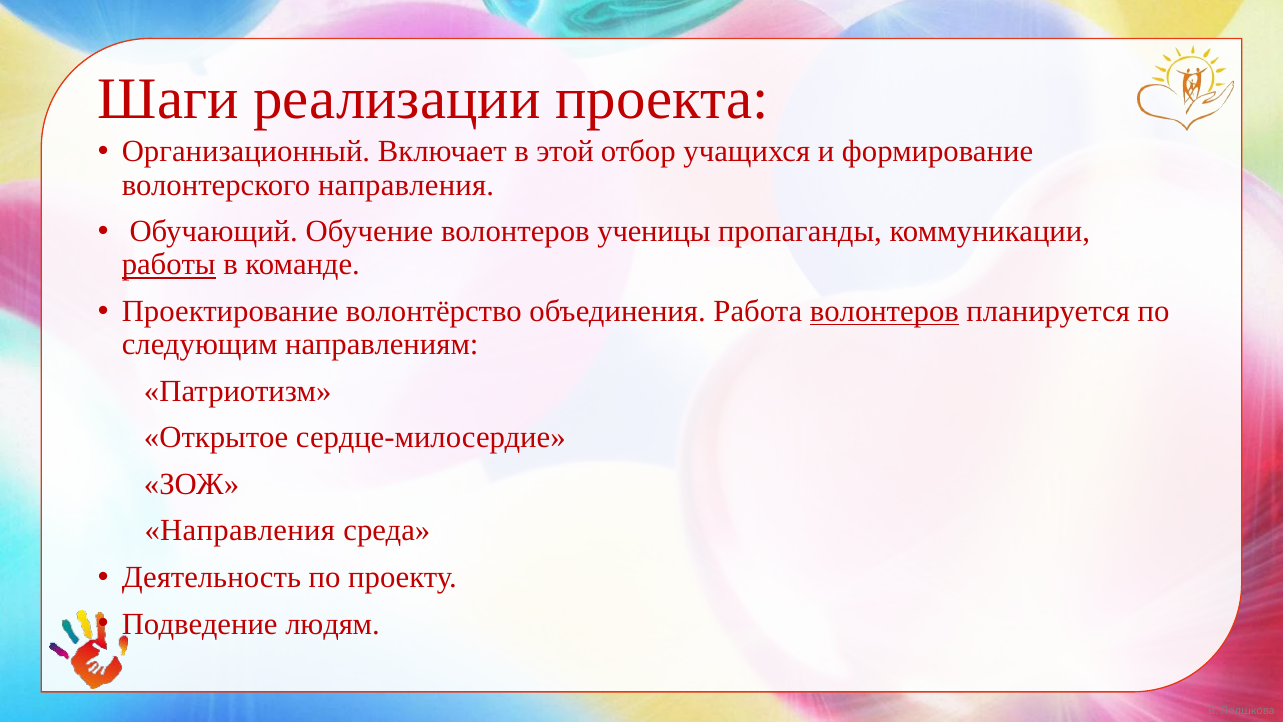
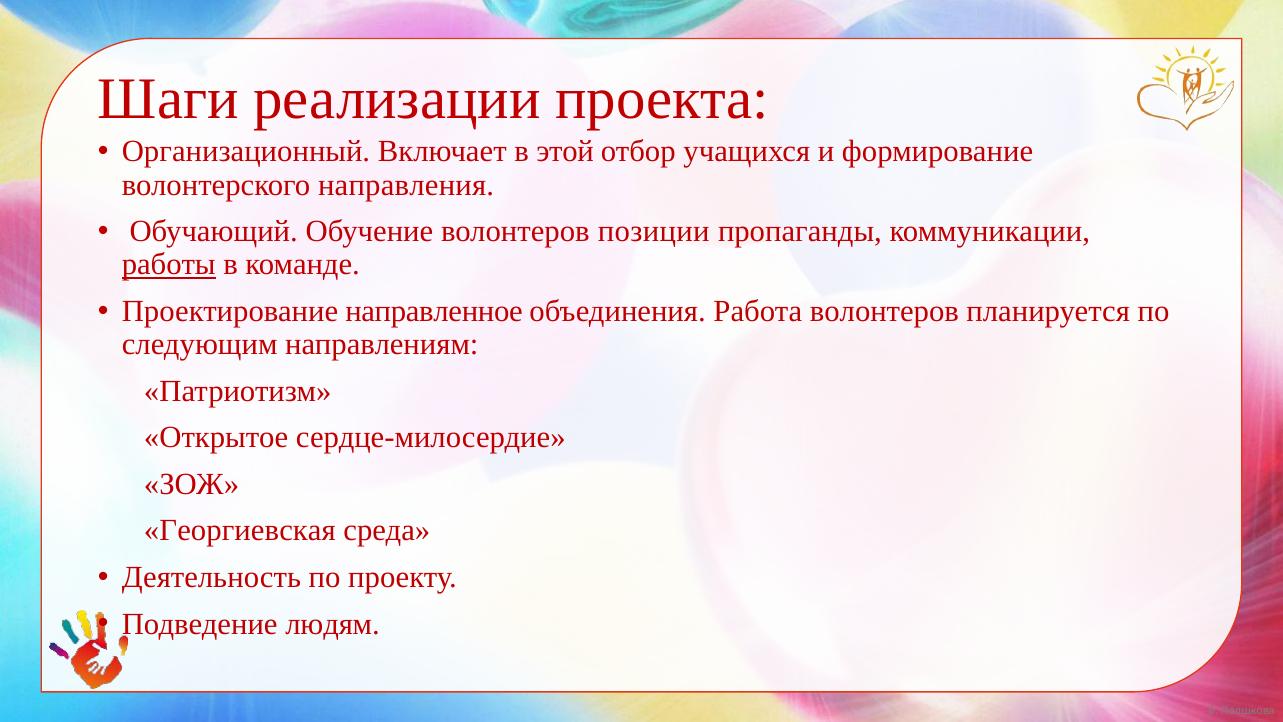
ученицы: ученицы -> позиции
волонтёрство: волонтёрство -> направленное
волонтеров at (884, 311) underline: present -> none
Направления at (240, 531): Направления -> Георгиевская
